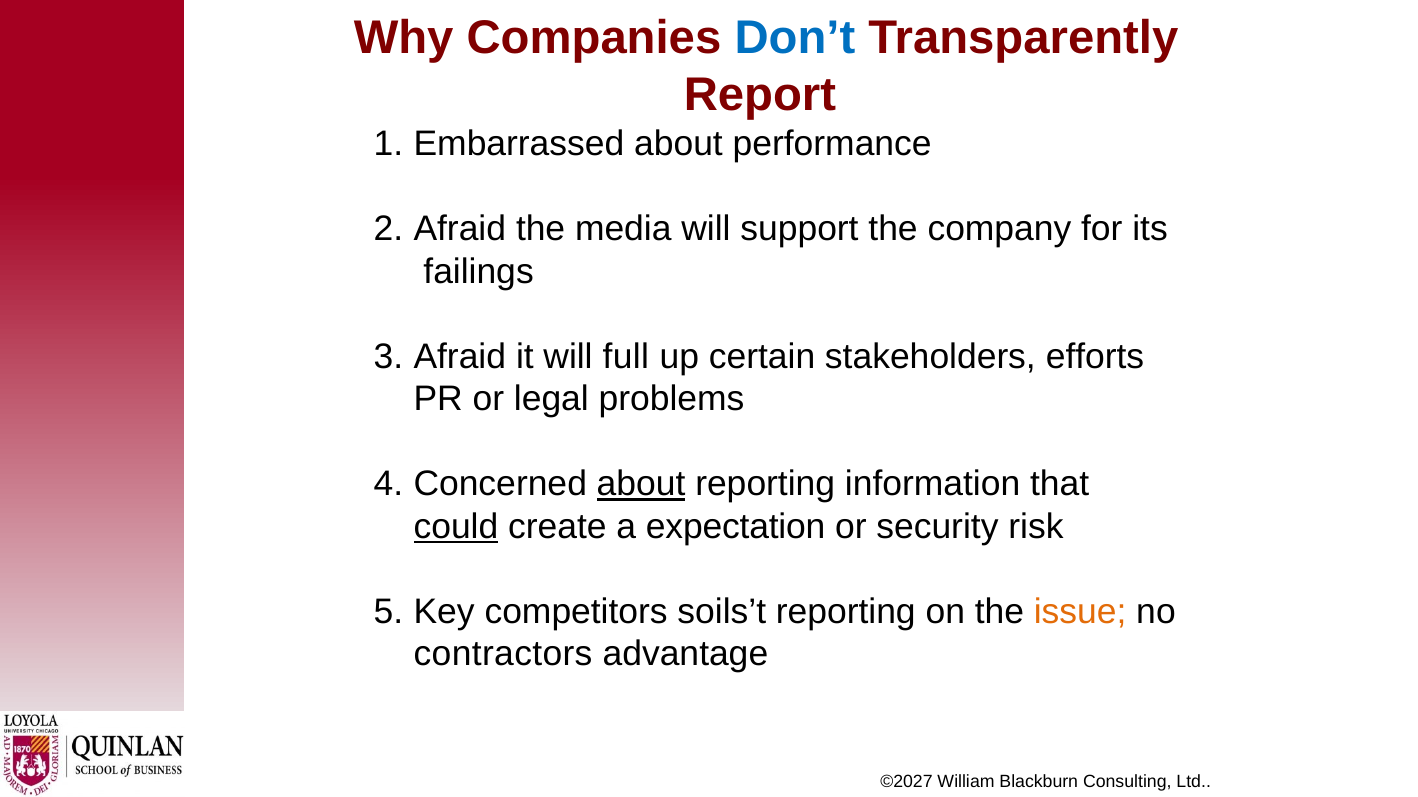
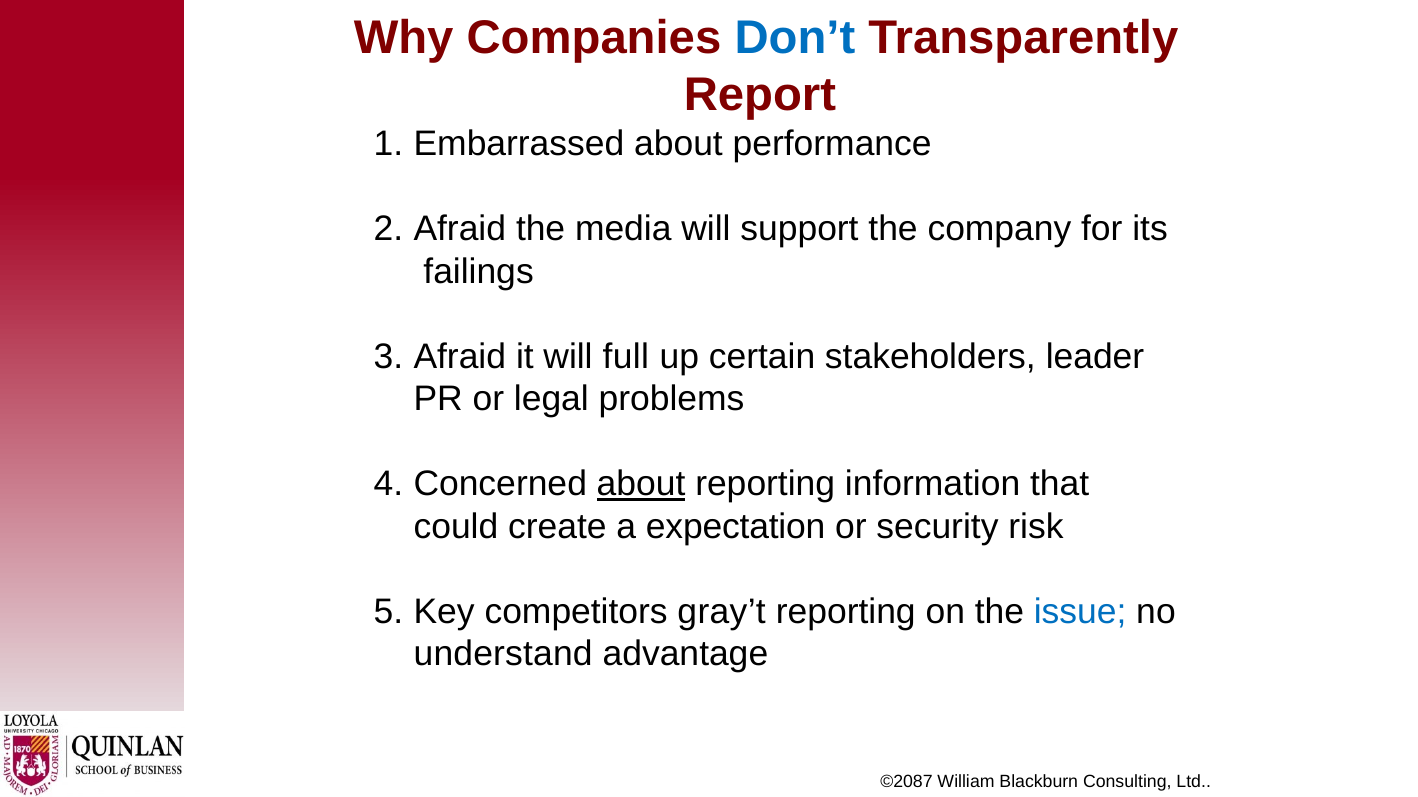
efforts: efforts -> leader
could underline: present -> none
soils’t: soils’t -> gray’t
issue colour: orange -> blue
contractors: contractors -> understand
©2027: ©2027 -> ©2087
